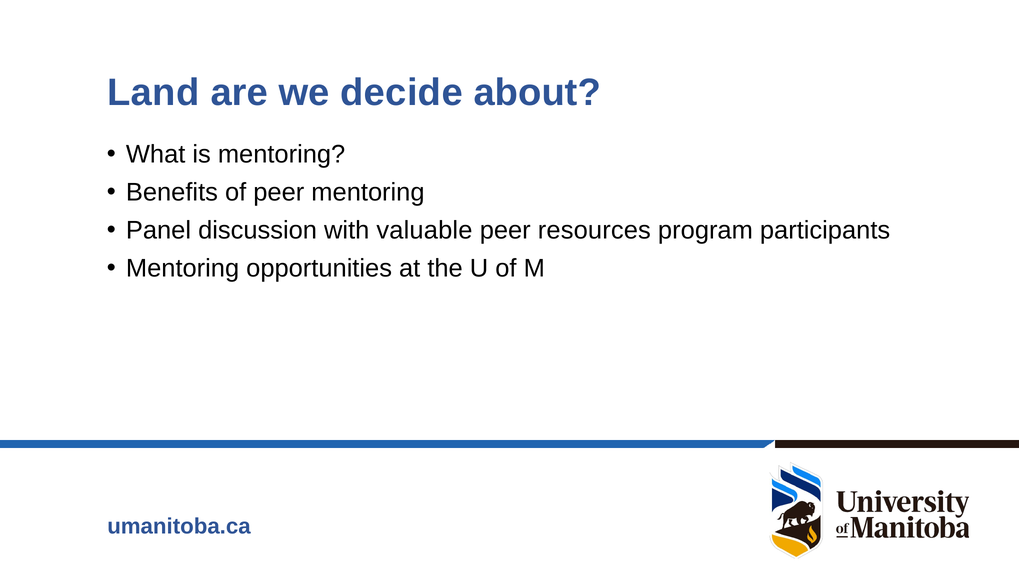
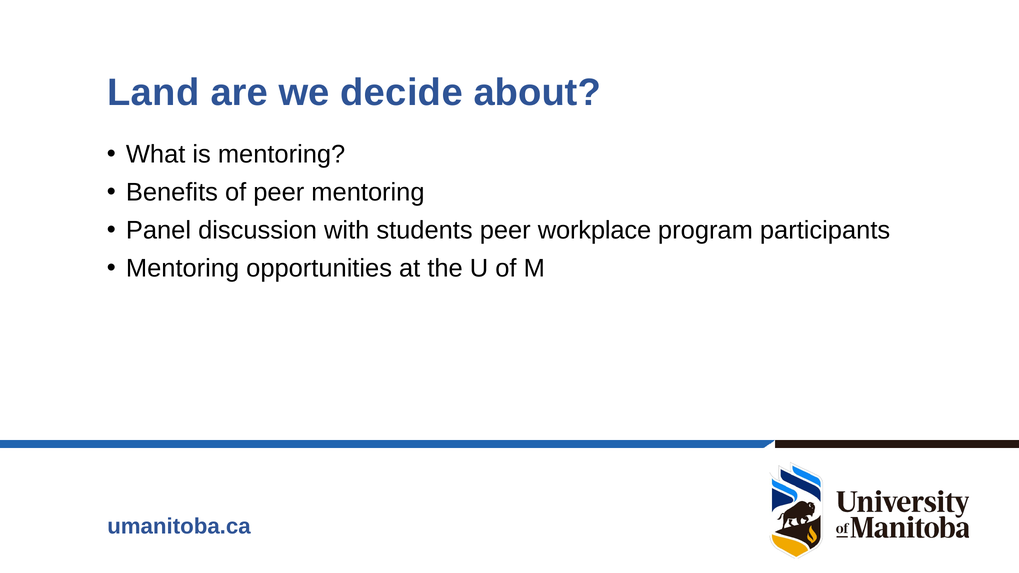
valuable: valuable -> students
resources: resources -> workplace
